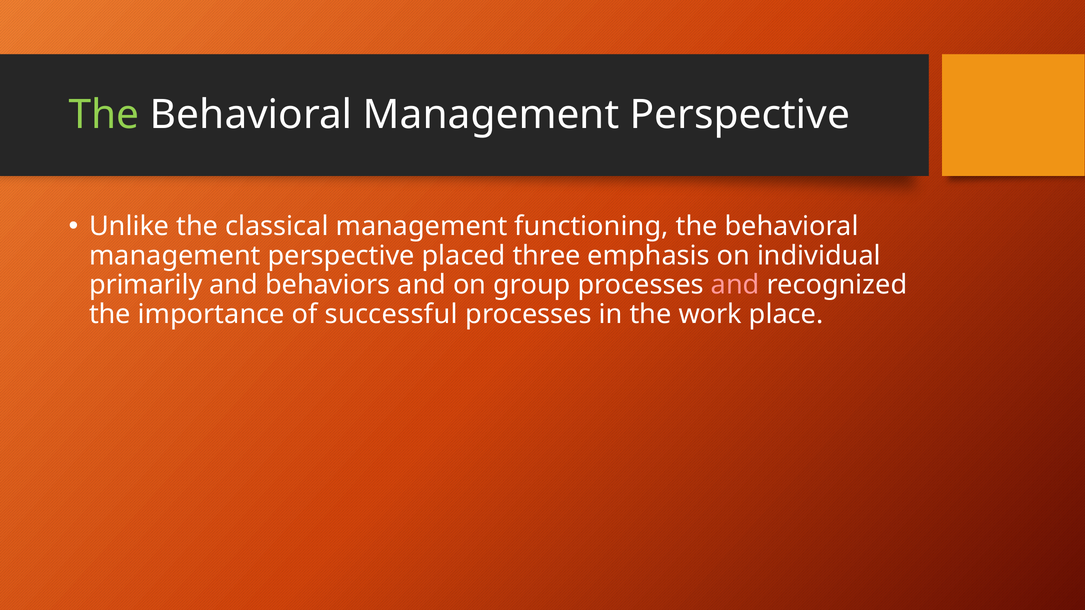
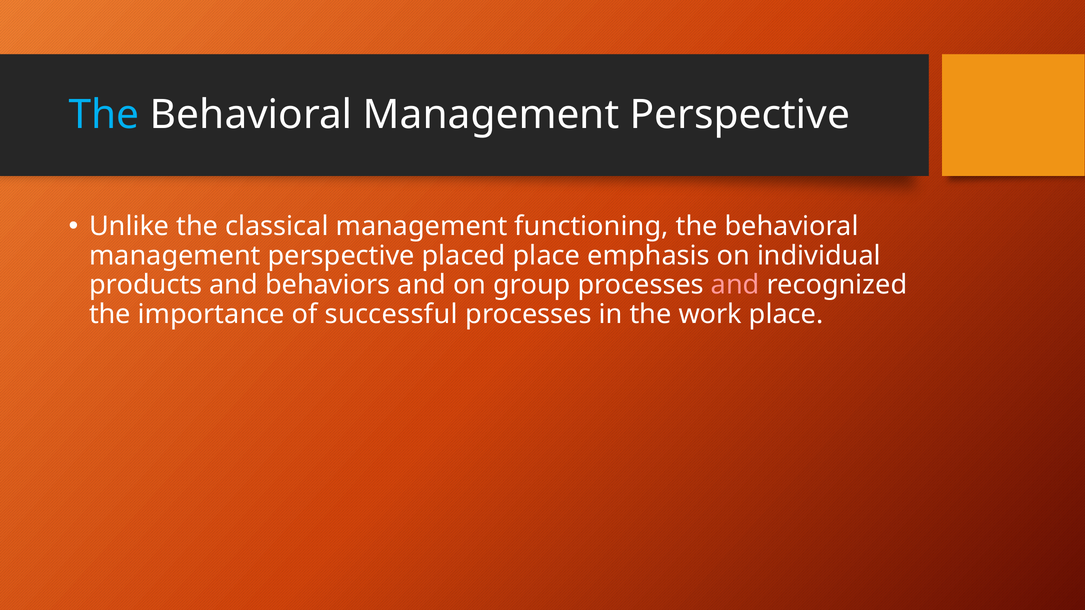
The at (104, 115) colour: light green -> light blue
placed three: three -> place
primarily: primarily -> products
